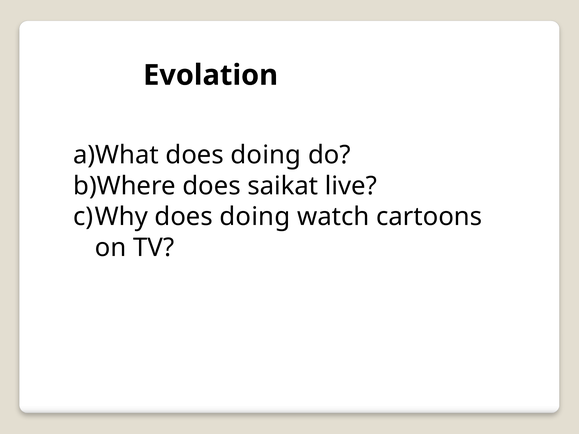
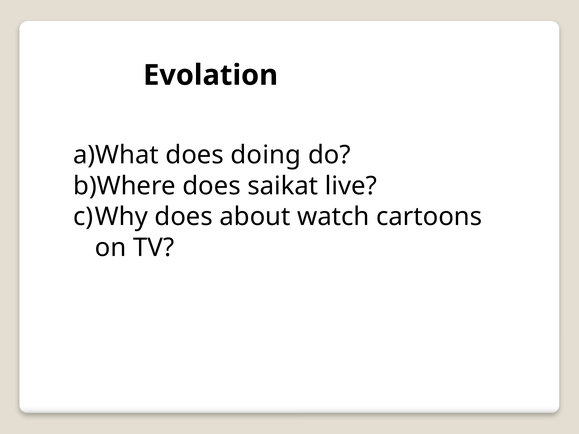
doing at (255, 217): doing -> about
